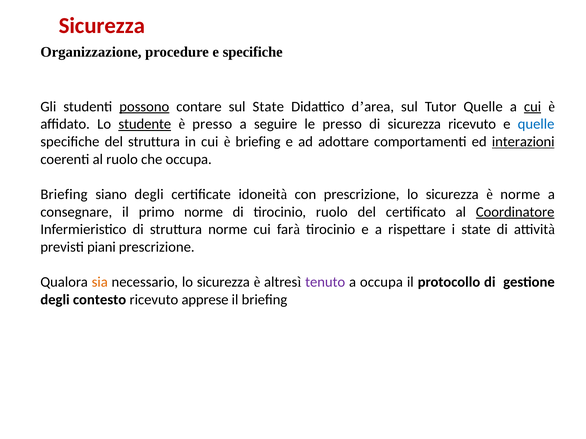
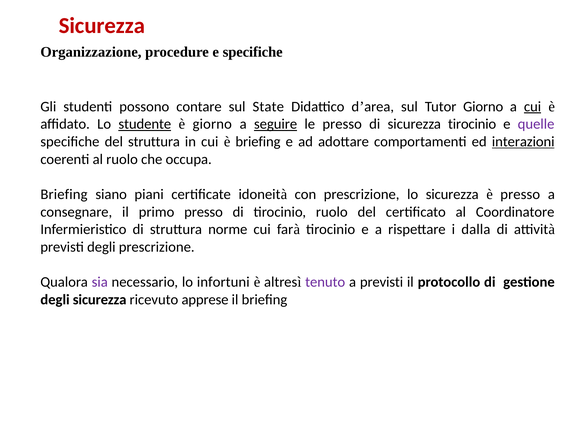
possono underline: present -> none
Tutor Quelle: Quelle -> Giorno
è presso: presso -> giorno
seguire underline: none -> present
sicurezza ricevuto: ricevuto -> tirocinio
quelle at (536, 124) colour: blue -> purple
siano degli: degli -> piani
è norme: norme -> presso
primo norme: norme -> presso
Coordinatore underline: present -> none
i state: state -> dalla
previsti piani: piani -> degli
sia colour: orange -> purple
necessario lo sicurezza: sicurezza -> infortuni
a occupa: occupa -> previsti
degli contesto: contesto -> sicurezza
